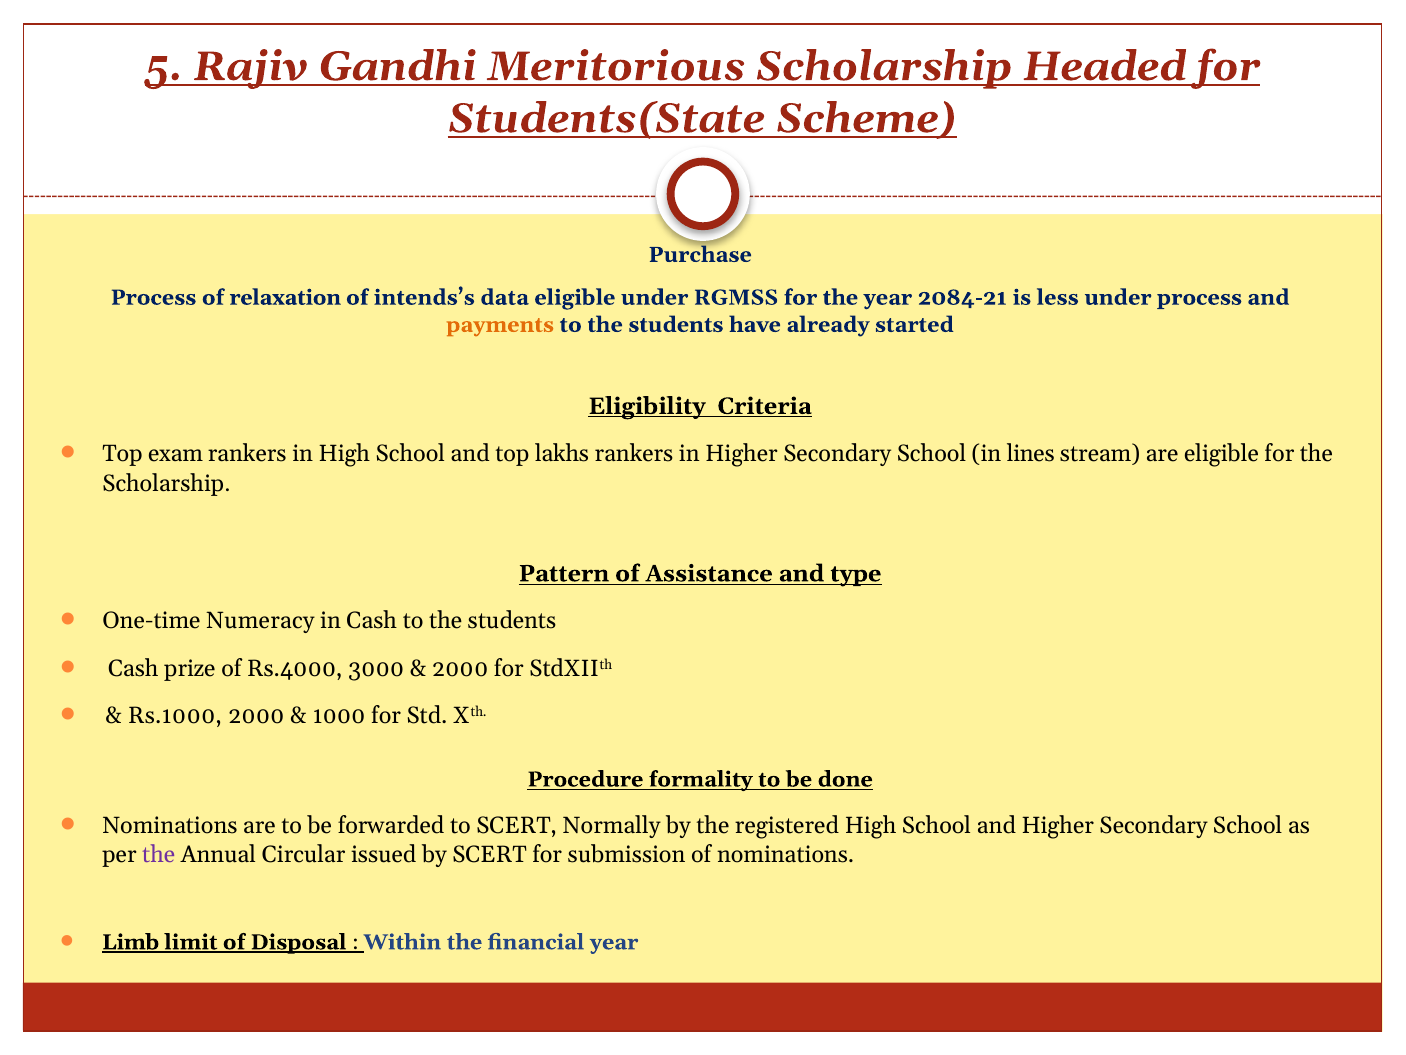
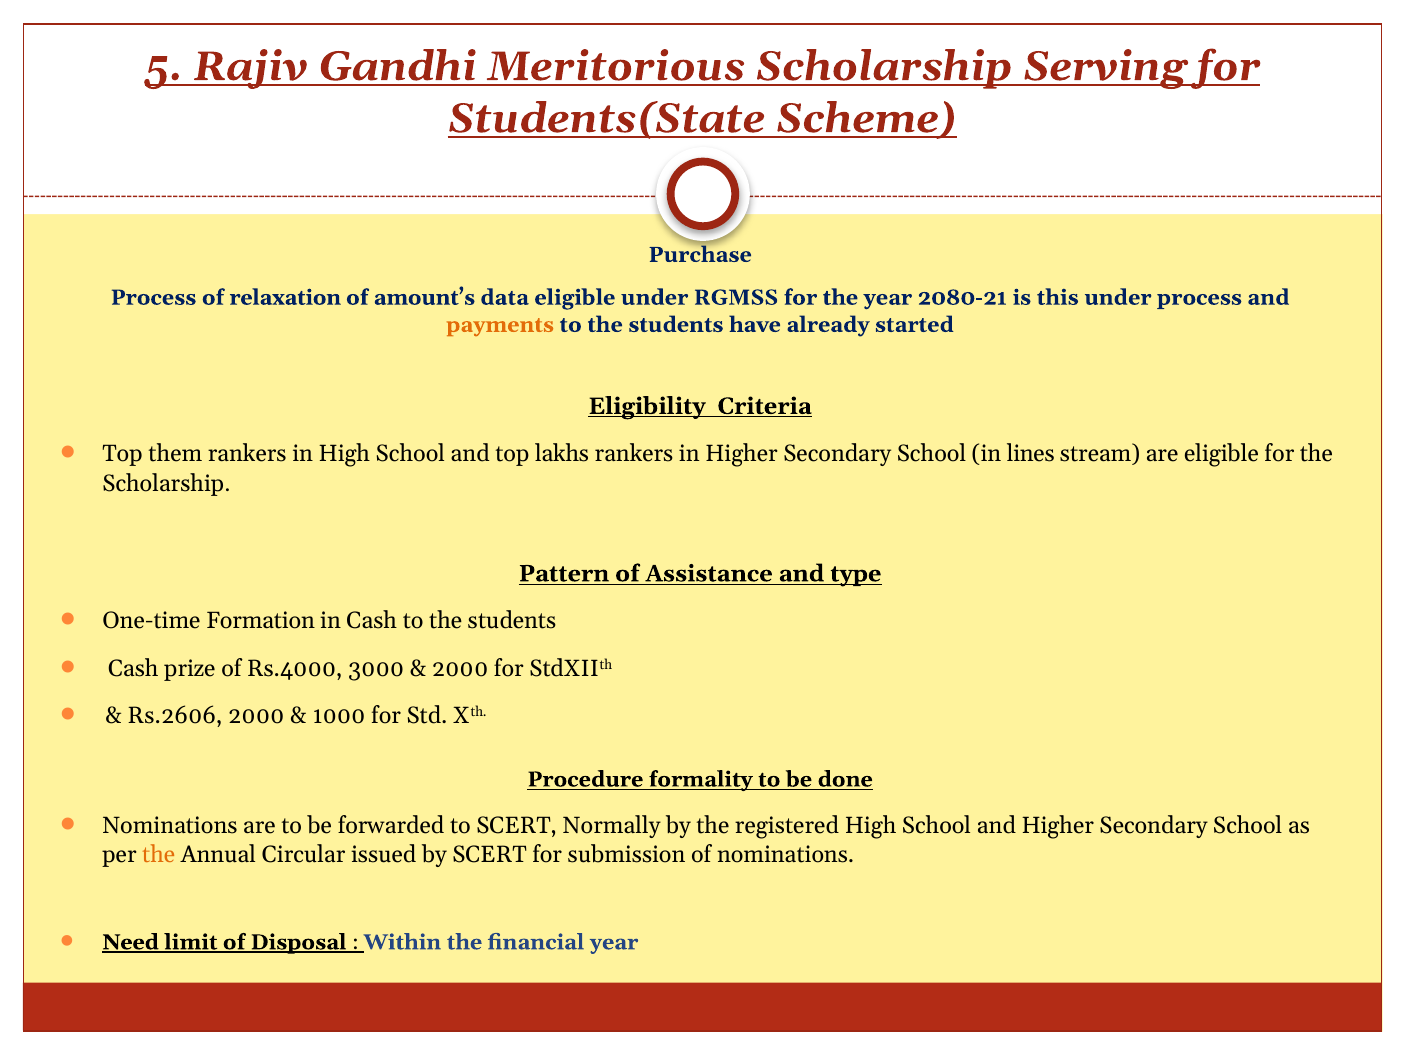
Headed: Headed -> Serving
intends’s: intends’s -> amount’s
2084-21: 2084-21 -> 2080-21
less: less -> this
exam: exam -> them
Numeracy: Numeracy -> Formation
Rs.1000: Rs.1000 -> Rs.2606
the at (159, 855) colour: purple -> orange
Limb: Limb -> Need
